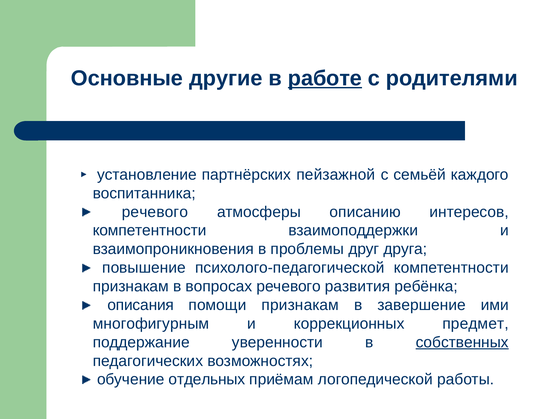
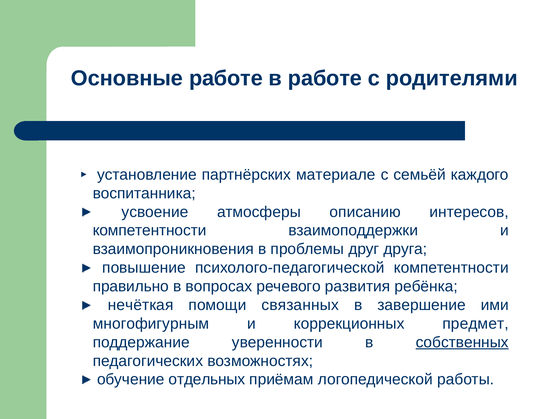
Основные другие: другие -> работе
работе at (325, 78) underline: present -> none
пейзажной: пейзажной -> материале
речевого at (155, 212): речевого -> усвоение
признакам at (131, 286): признакам -> правильно
описания: описания -> нечёткая
помощи признакам: признакам -> связанных
